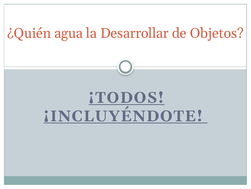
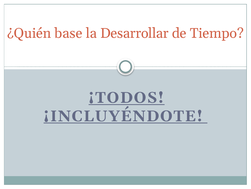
agua: agua -> base
Objetos: Objetos -> Tiempo
